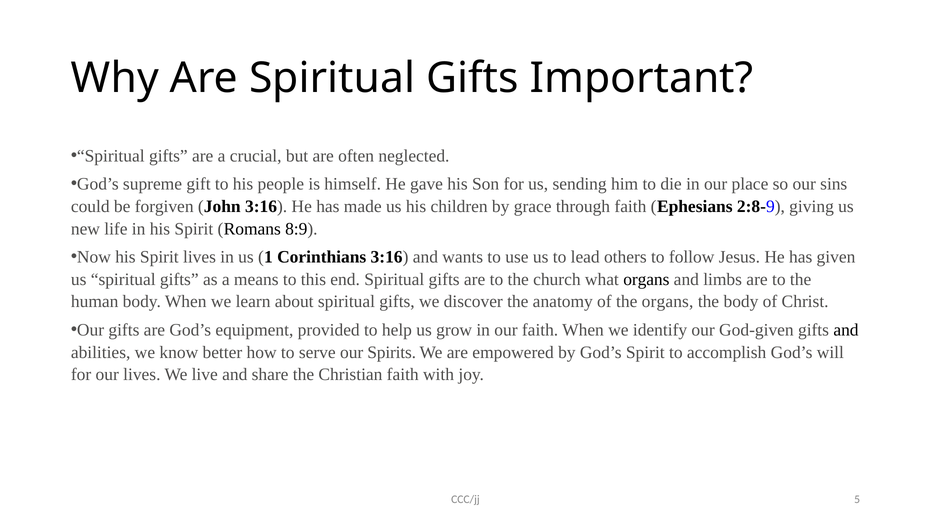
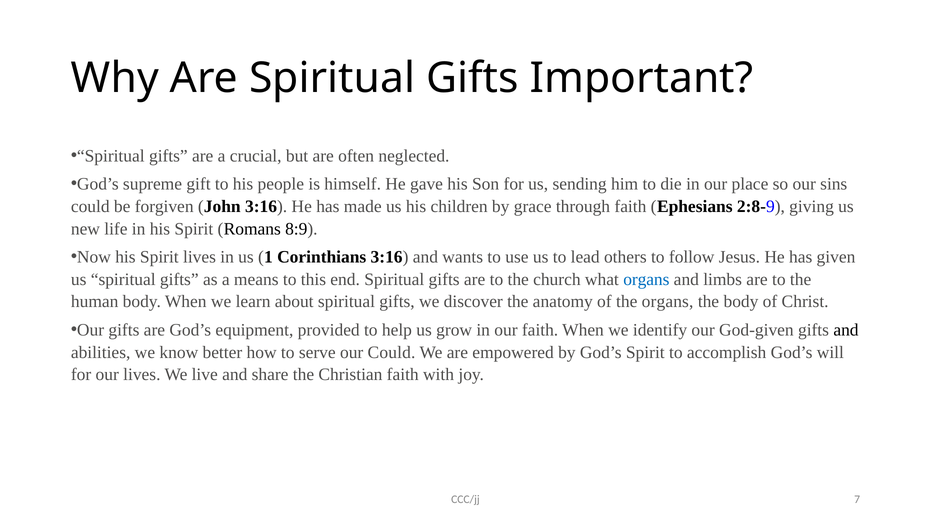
organs at (646, 280) colour: black -> blue
our Spirits: Spirits -> Could
5: 5 -> 7
